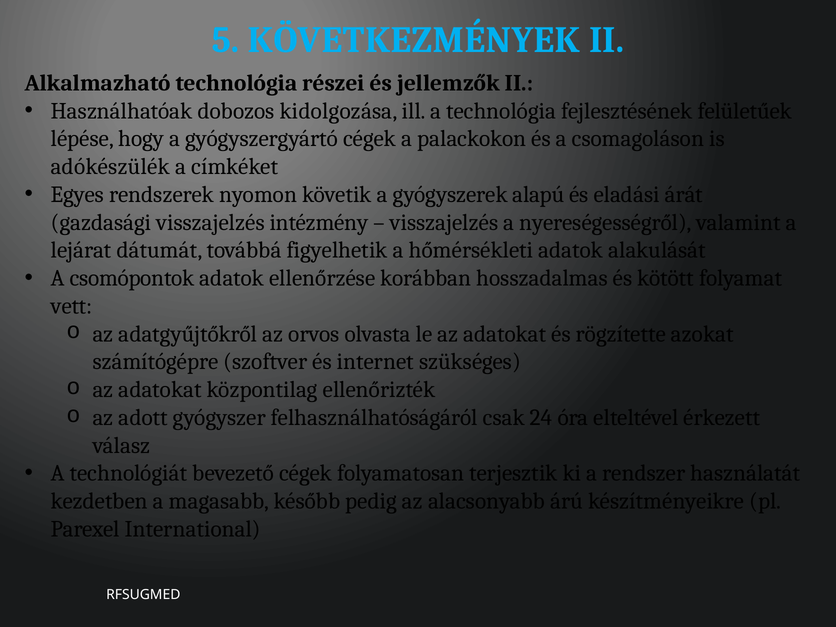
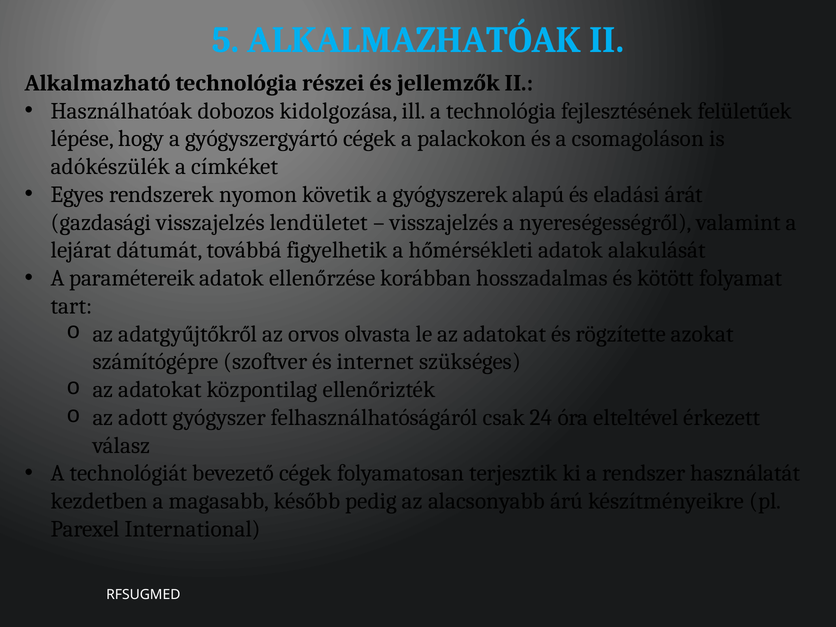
KÖVETKEZMÉNYEK: KÖVETKEZMÉNYEK -> ALKALMAZHATÓAK
intézmény: intézmény -> lendületet
csomópontok: csomópontok -> paramétereik
vett: vett -> tart
